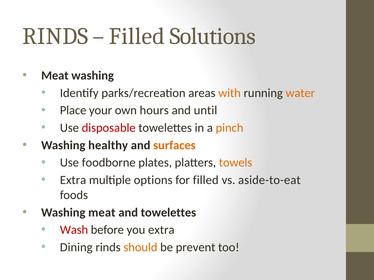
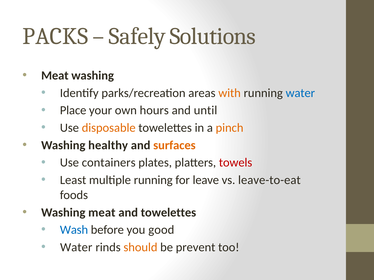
RINDS at (55, 36): RINDS -> PACKS
Filled at (137, 36): Filled -> Safely
water at (300, 93) colour: orange -> blue
disposable colour: red -> orange
foodborne: foodborne -> containers
towels colour: orange -> red
Extra at (73, 180): Extra -> Least
multiple options: options -> running
for filled: filled -> leave
aside-to-eat: aside-to-eat -> leave-to-eat
Wash colour: red -> blue
you extra: extra -> good
Dining at (76, 248): Dining -> Water
